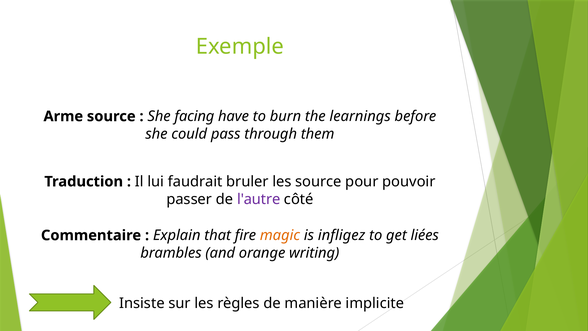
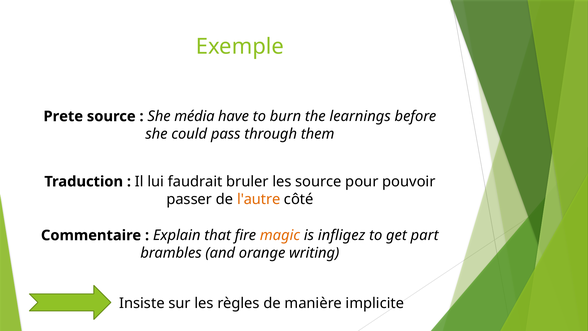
Arme: Arme -> Prete
facing: facing -> média
l'autre colour: purple -> orange
liées: liées -> part
